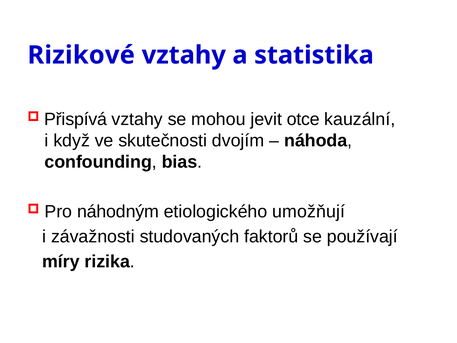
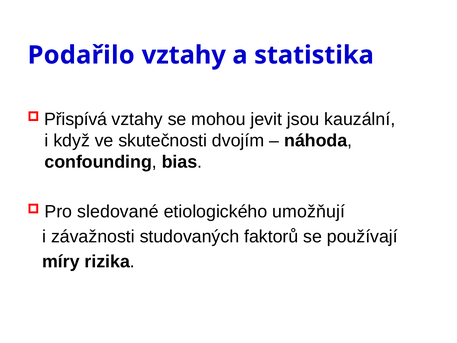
Rizikové: Rizikové -> Podařilo
otce: otce -> jsou
náhodným: náhodným -> sledované
